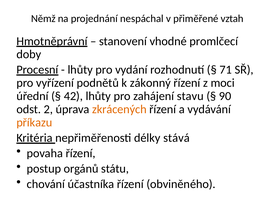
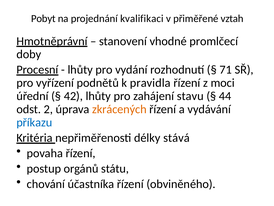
Němž: Němž -> Pobyt
nespáchal: nespáchal -> kvalifikaci
zákonný: zákonný -> pravidla
90: 90 -> 44
příkazu colour: orange -> blue
